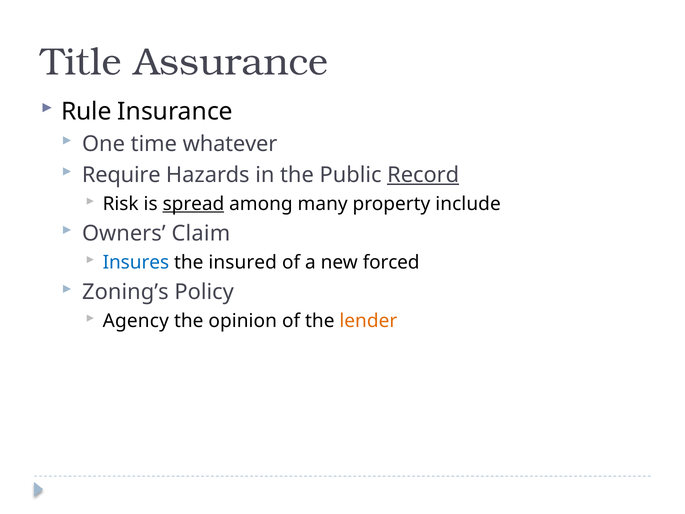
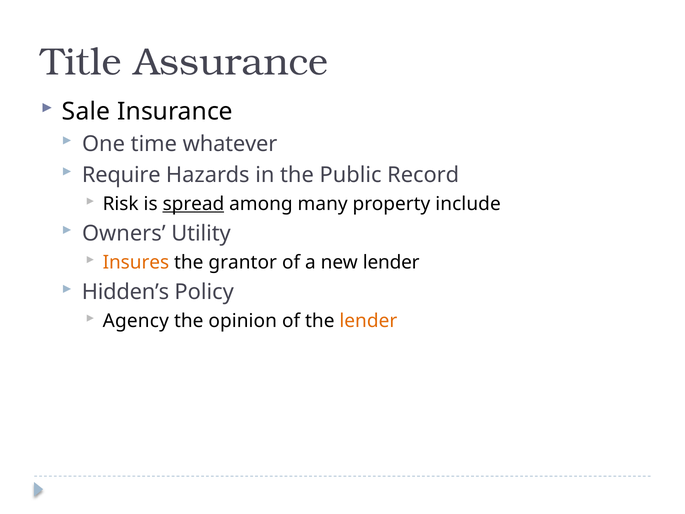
Rule: Rule -> Sale
Record underline: present -> none
Claim: Claim -> Utility
Insures colour: blue -> orange
insured: insured -> grantor
new forced: forced -> lender
Zoning’s: Zoning’s -> Hidden’s
